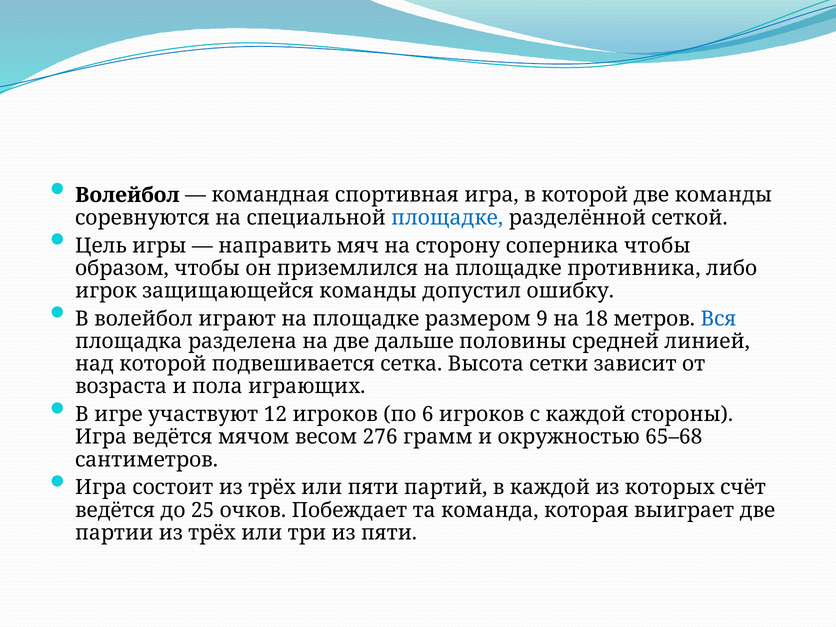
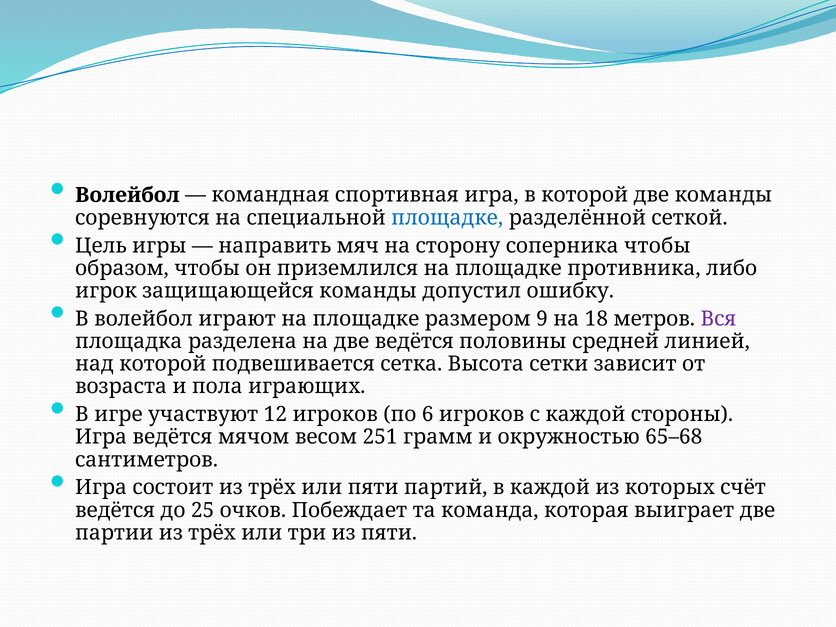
Вся colour: blue -> purple
две дальше: дальше -> ведётся
276: 276 -> 251
